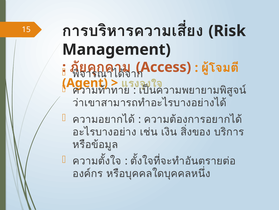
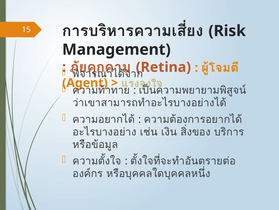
Access: Access -> Retina
